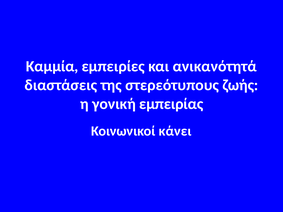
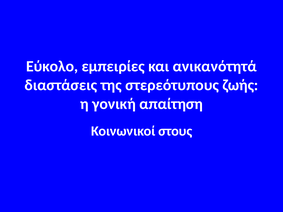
Καμμία: Καμμία -> Εύκολο
εμπειρίας: εμπειρίας -> απαίτηση
κάνει: κάνει -> στους
